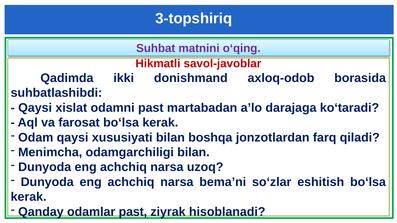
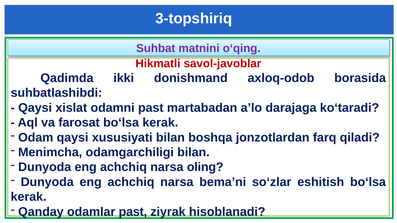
uzoq: uzoq -> oling
